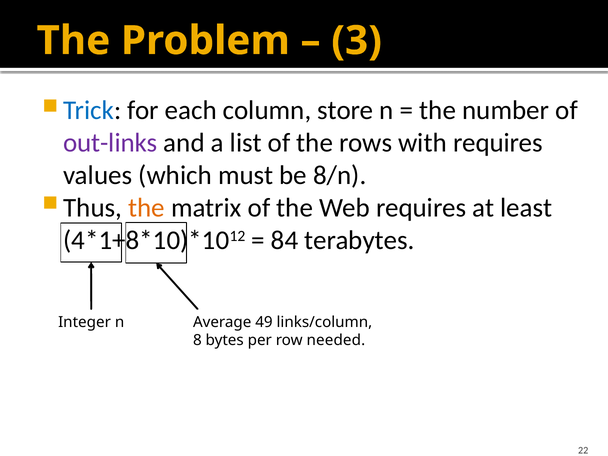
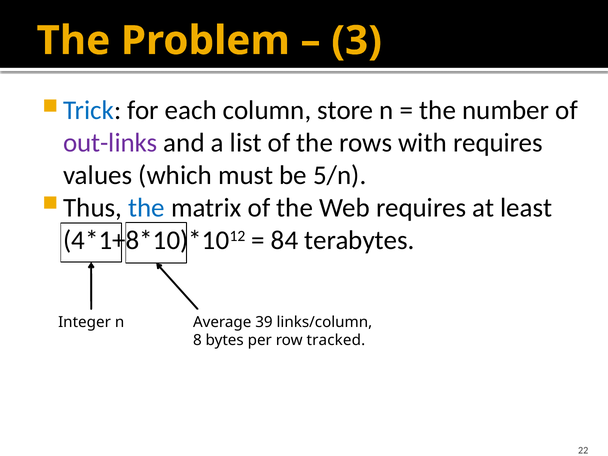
8/n: 8/n -> 5/n
the at (147, 208) colour: orange -> blue
49: 49 -> 39
needed: needed -> tracked
